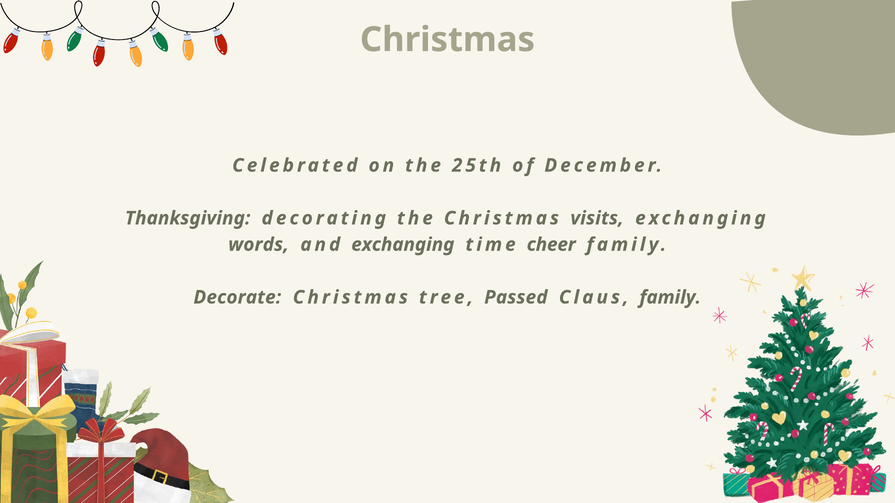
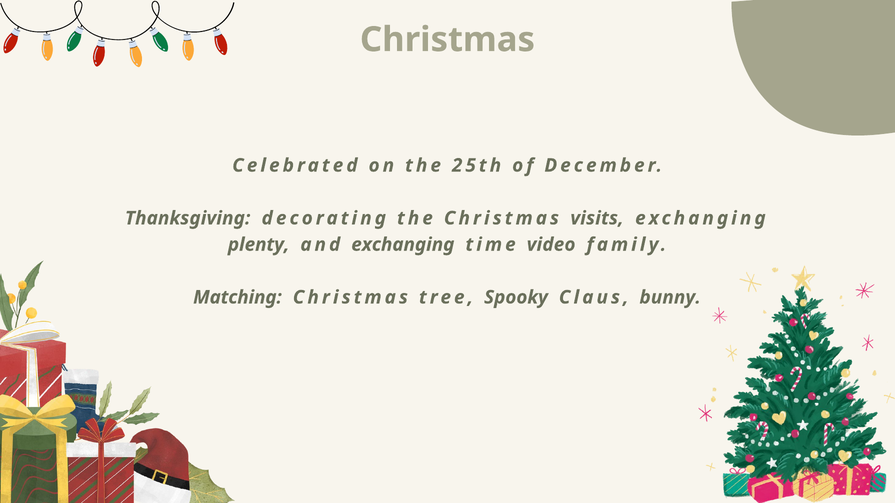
words: words -> plenty
cheer: cheer -> video
Decorate: Decorate -> Matching
Passed: Passed -> Spooky
Claus family: family -> bunny
